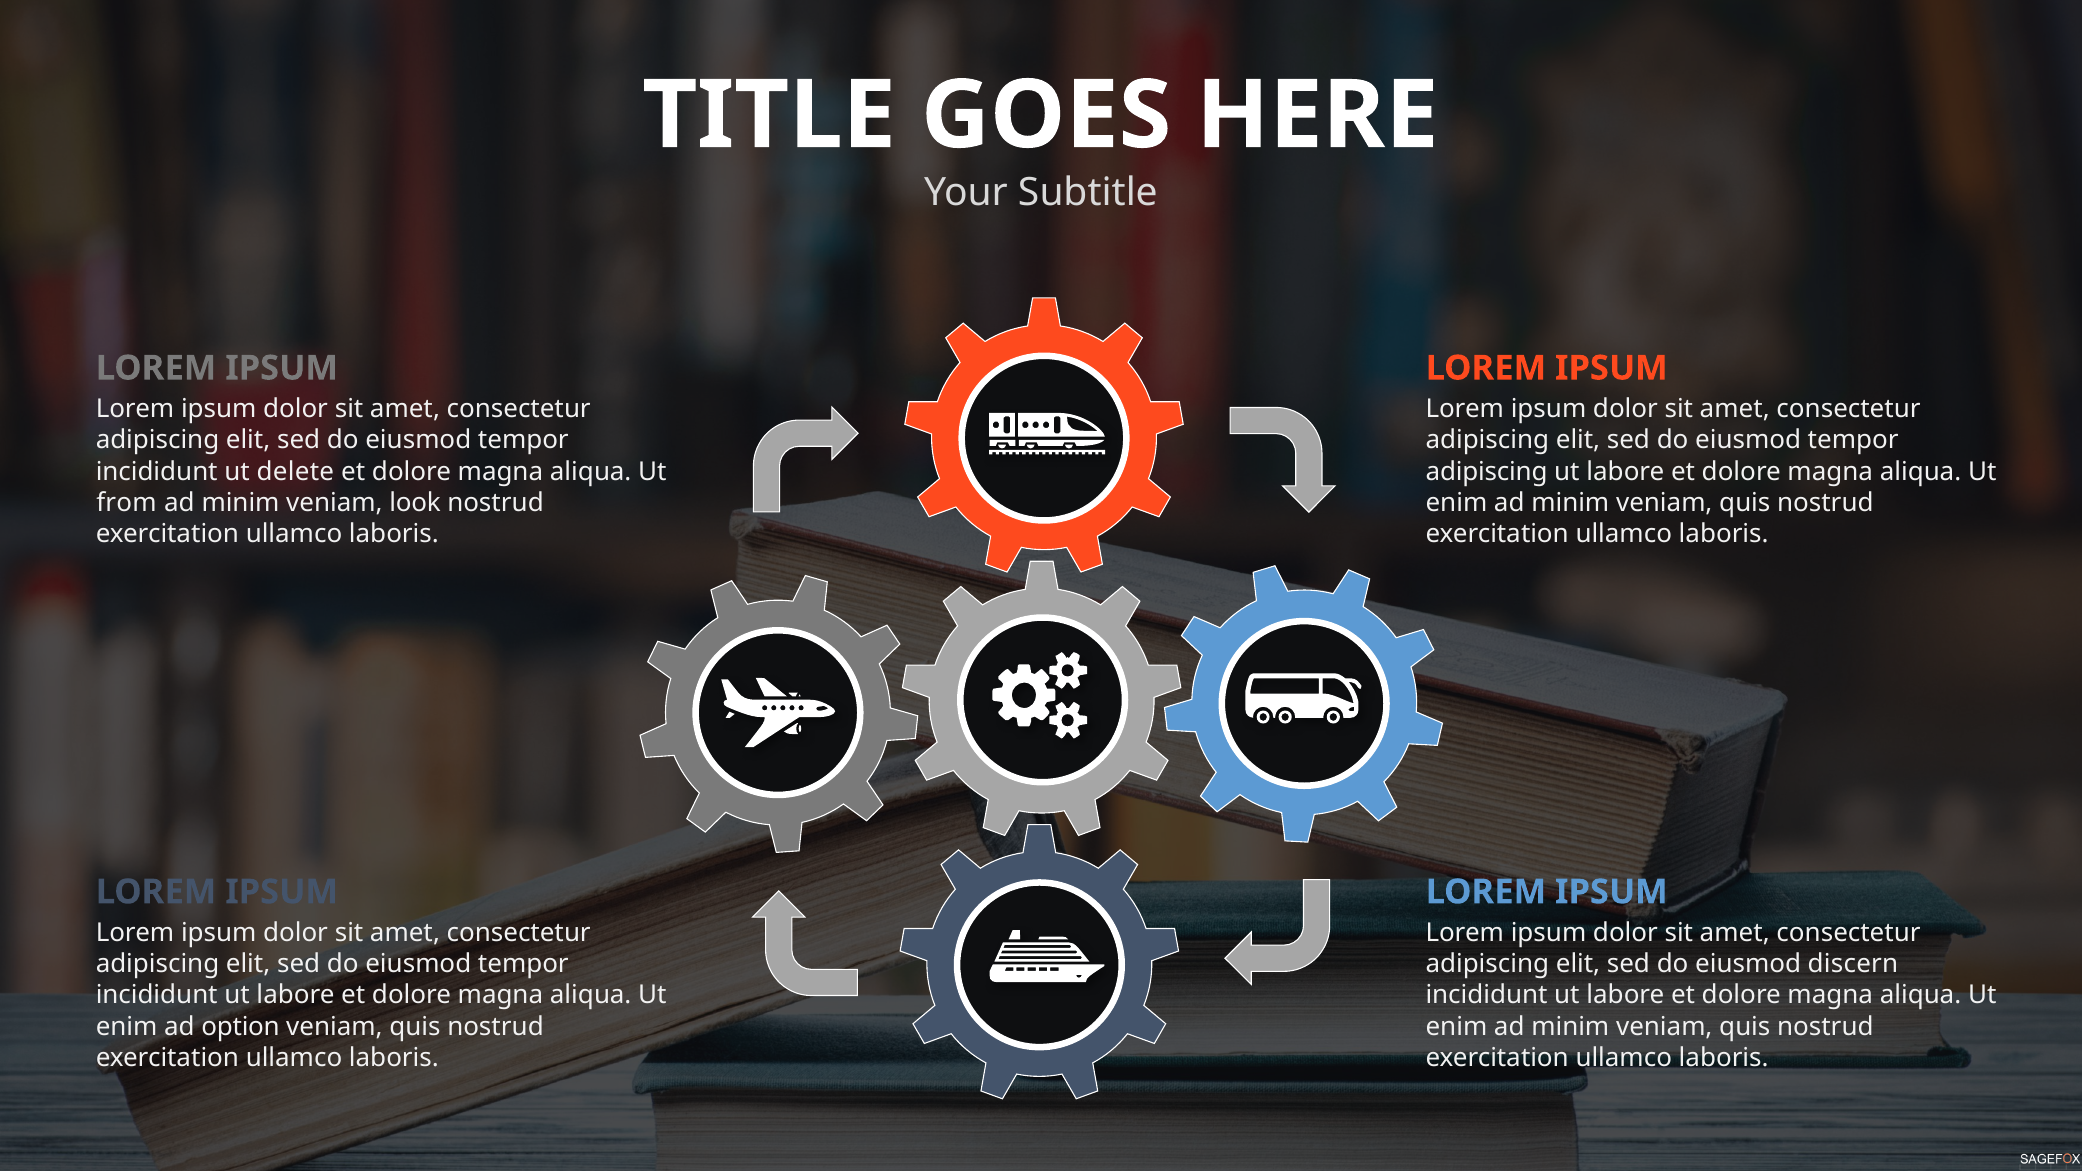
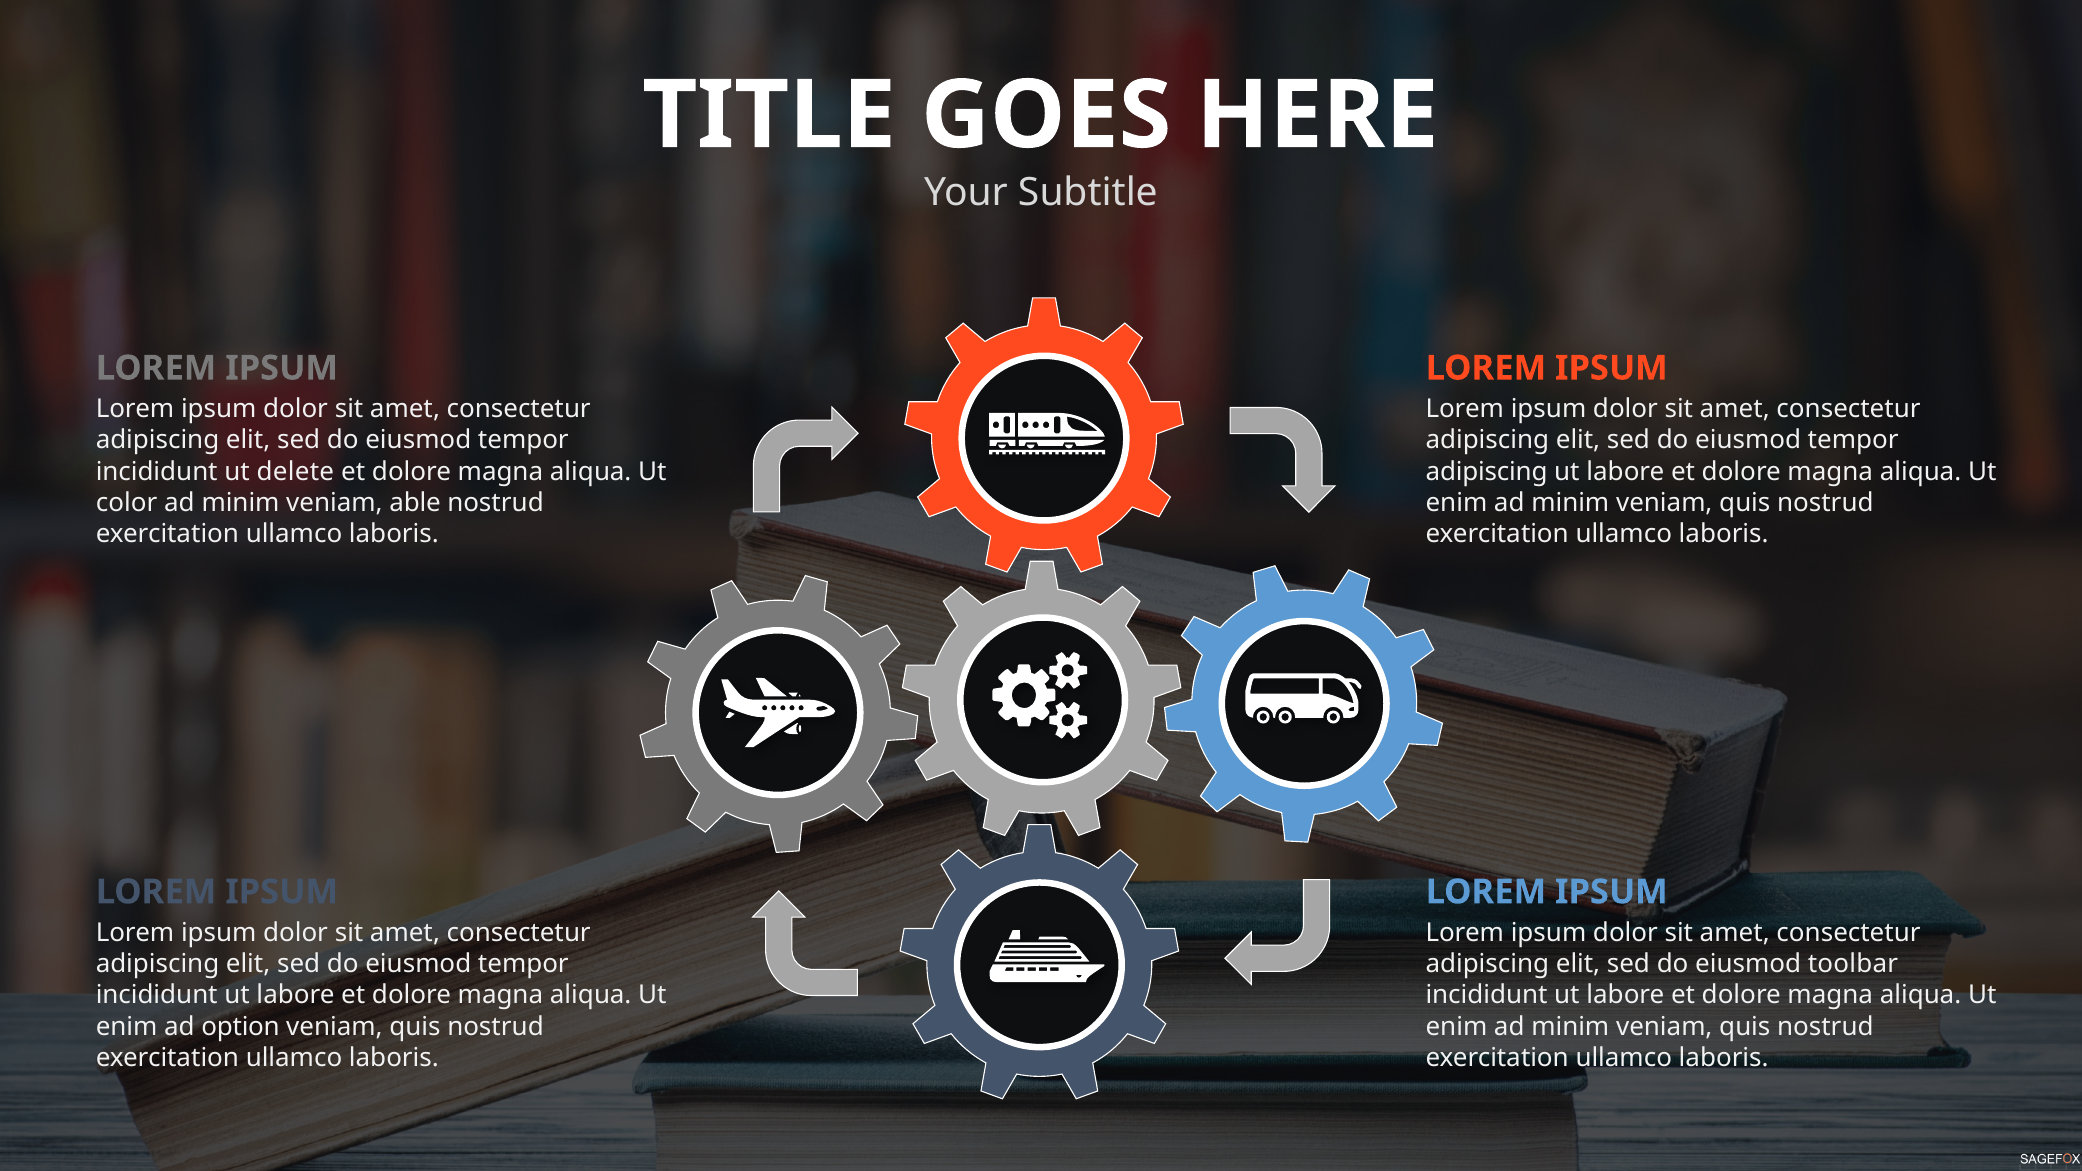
from: from -> color
look: look -> able
discern: discern -> toolbar
